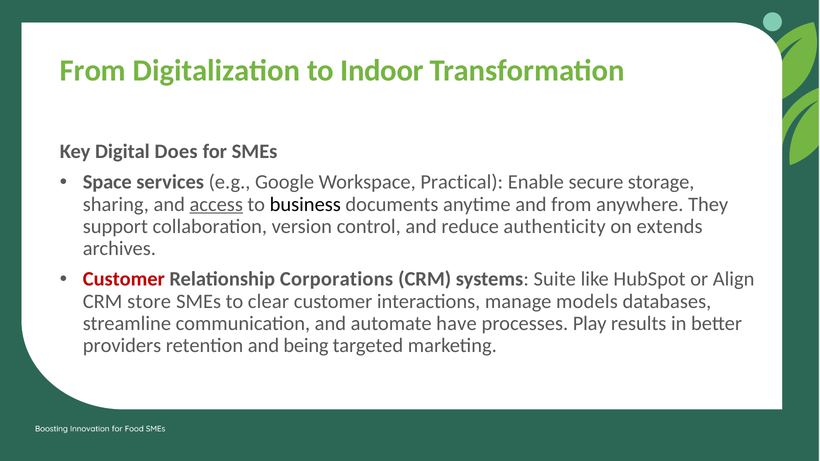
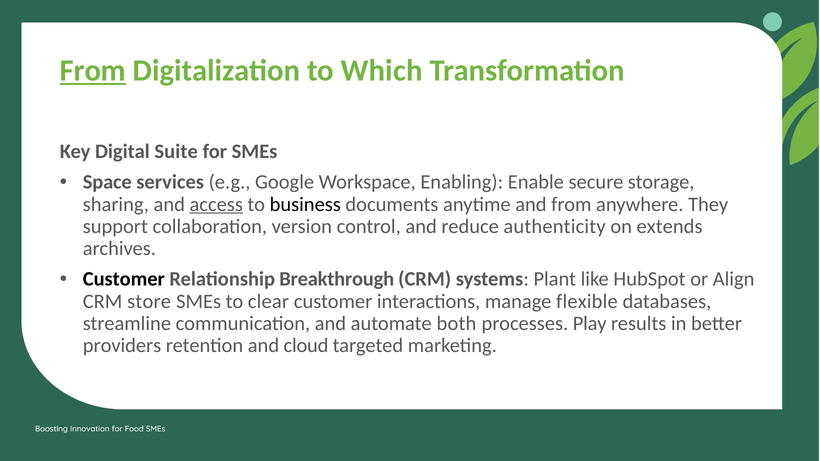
From at (93, 71) underline: none -> present
Indoor: Indoor -> Which
Does: Does -> Suite
Practical: Practical -> Enabling
Customer at (124, 279) colour: red -> black
Corporations: Corporations -> Breakthrough
Suite: Suite -> Plant
models: models -> flexible
have: have -> both
being: being -> cloud
